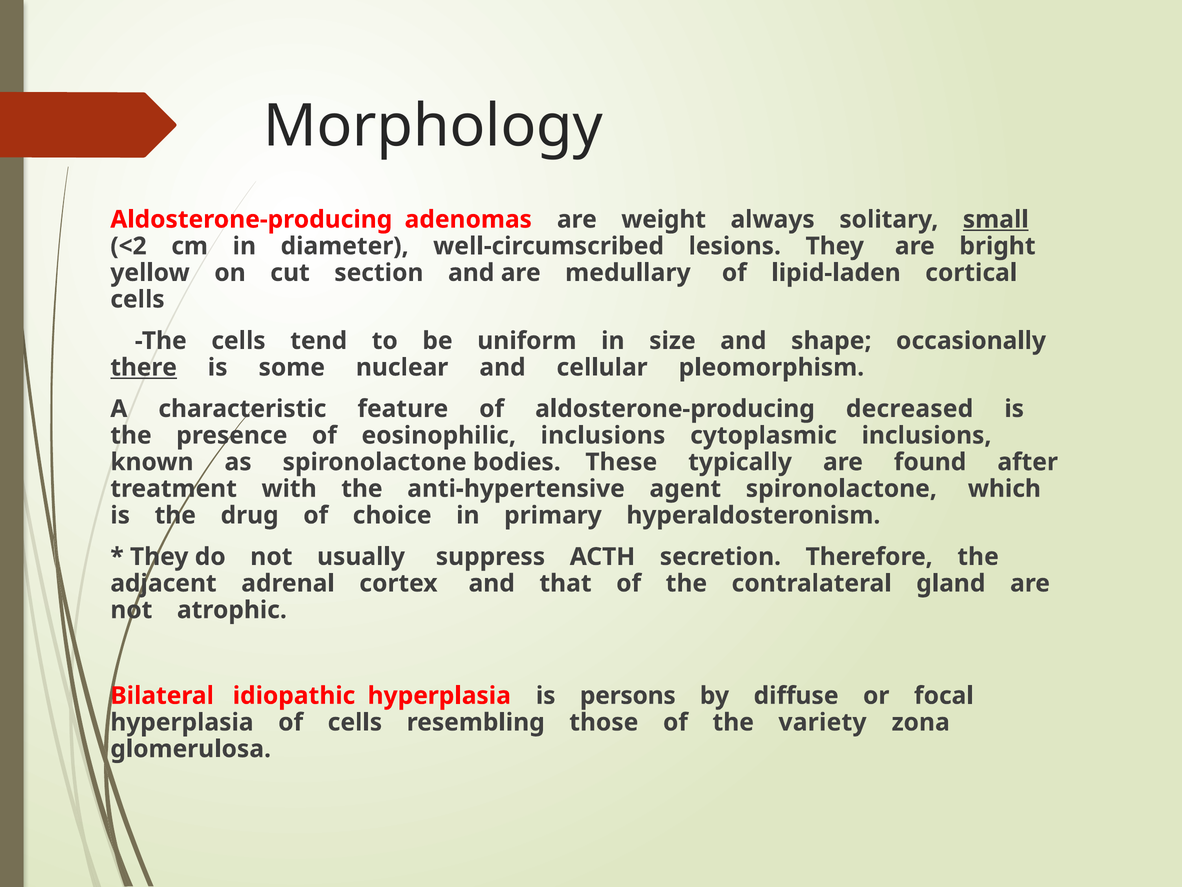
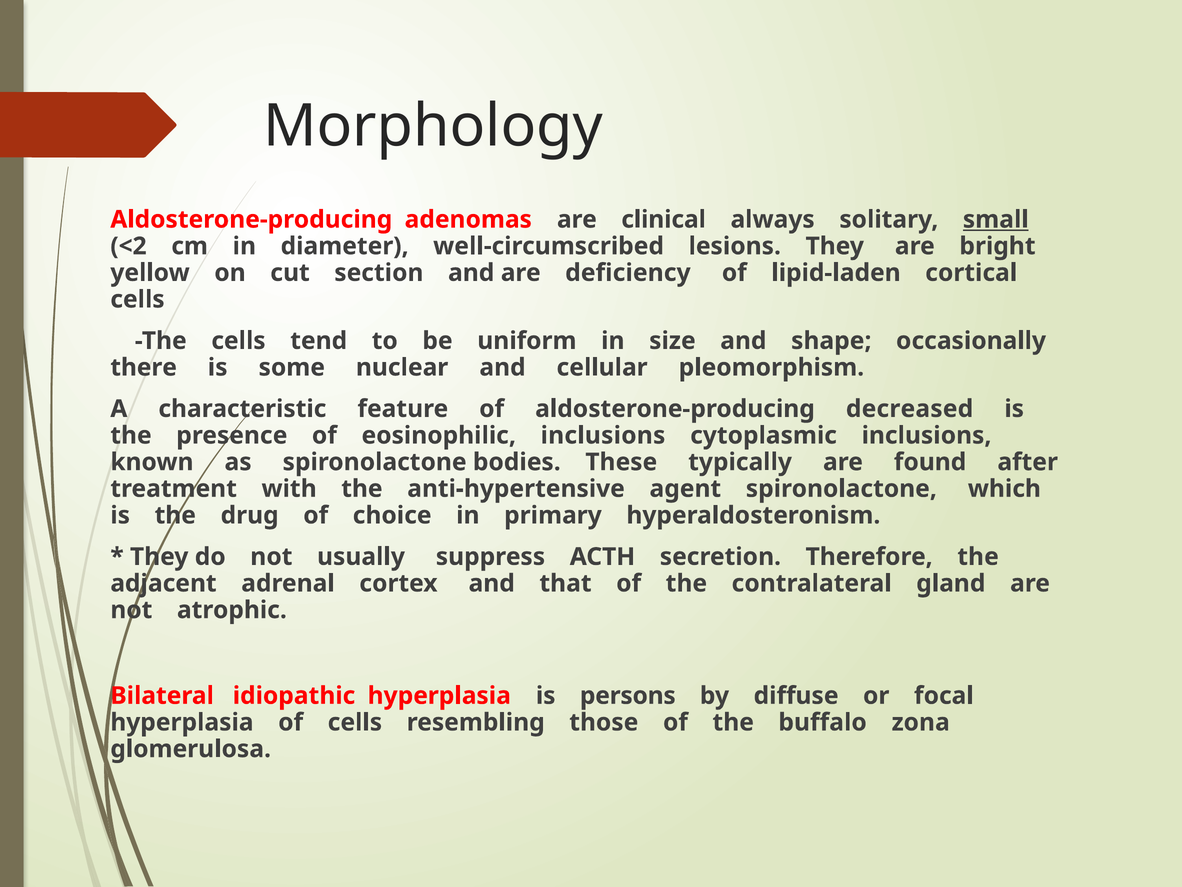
weight: weight -> clinical
medullary: medullary -> deficiency
there underline: present -> none
variety: variety -> buffalo
